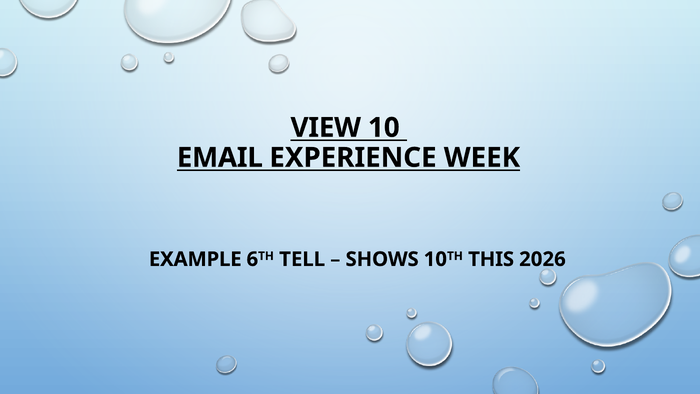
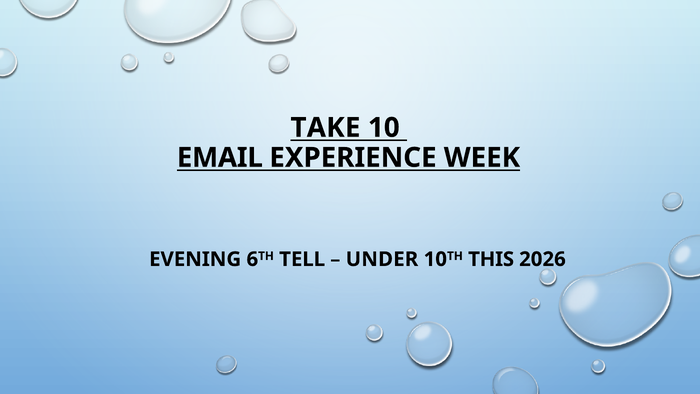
VIEW: VIEW -> TAKE
EXAMPLE: EXAMPLE -> EVENING
SHOWS: SHOWS -> UNDER
